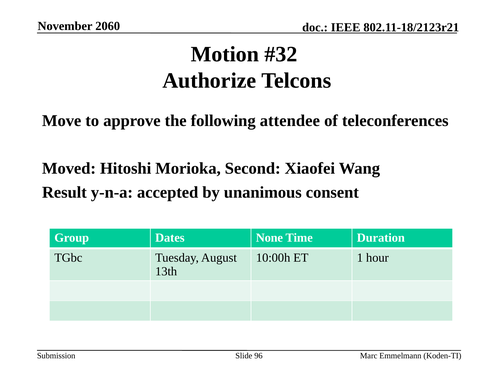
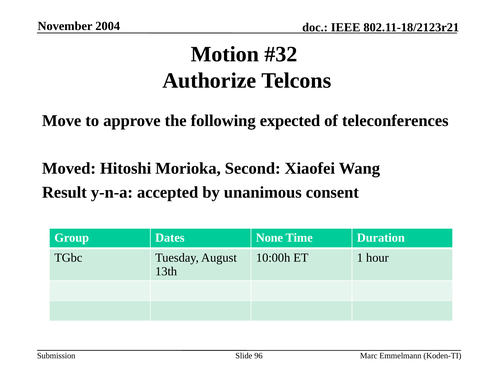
2060: 2060 -> 2004
attendee: attendee -> expected
